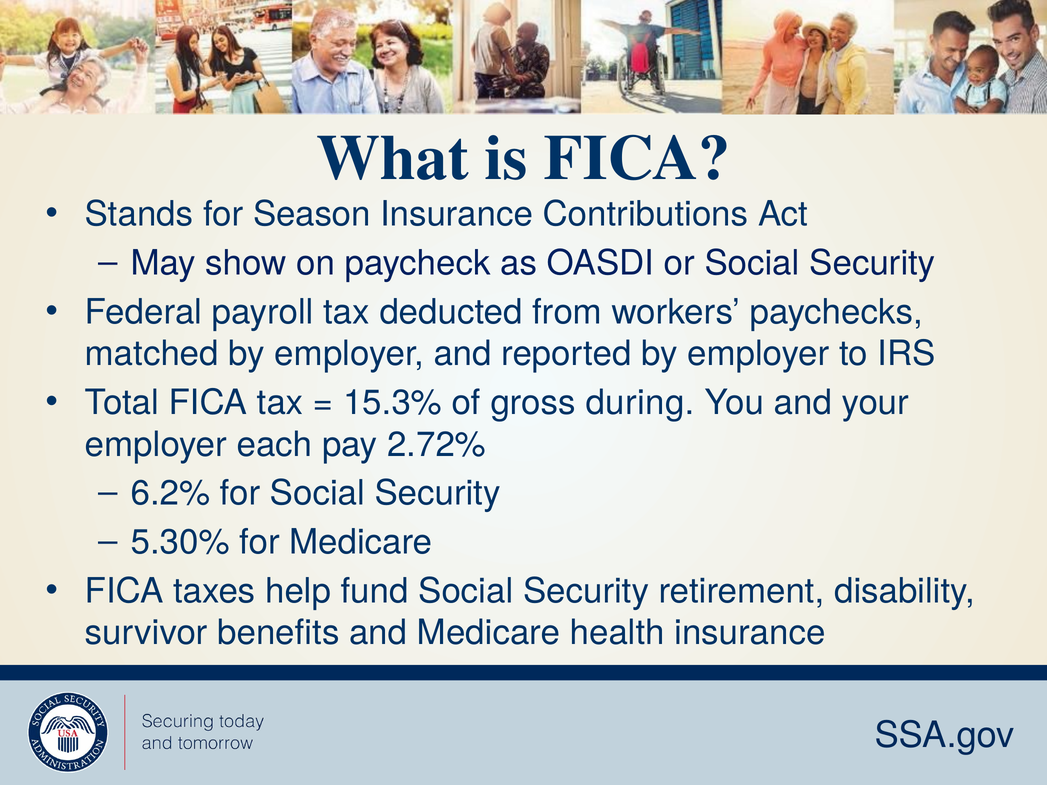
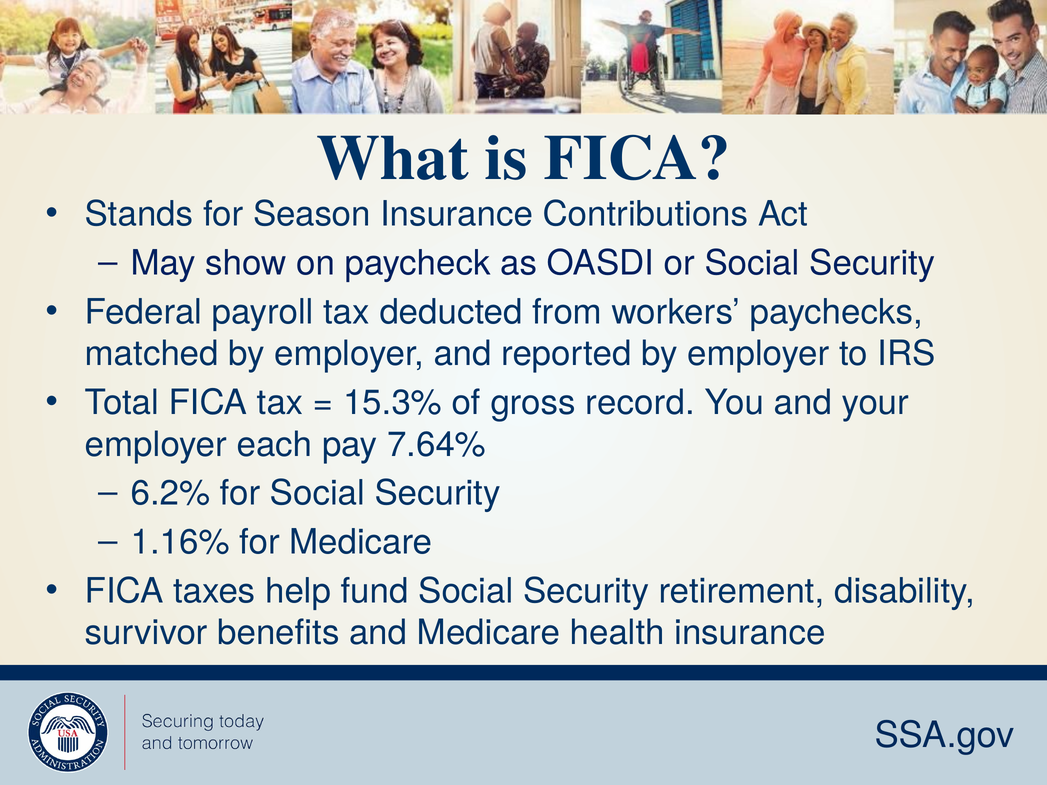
during: during -> record
2.72%: 2.72% -> 7.64%
5.30%: 5.30% -> 1.16%
